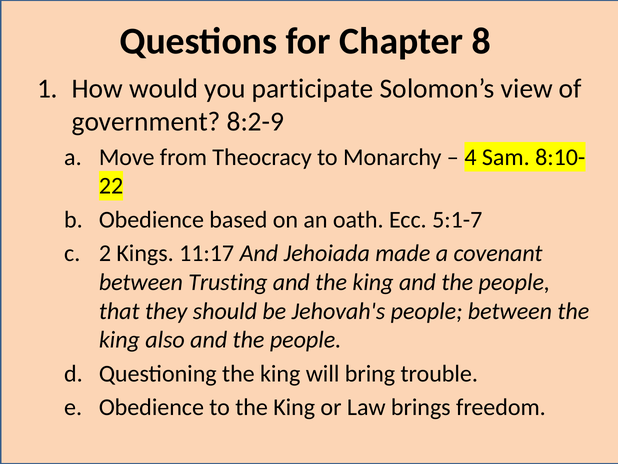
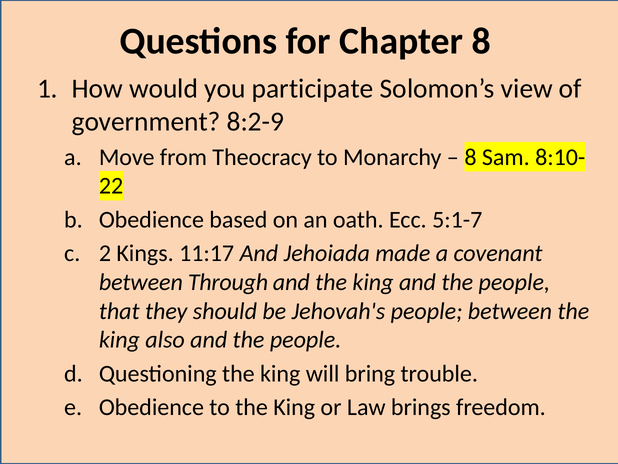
4 at (471, 157): 4 -> 8
Trusting: Trusting -> Through
